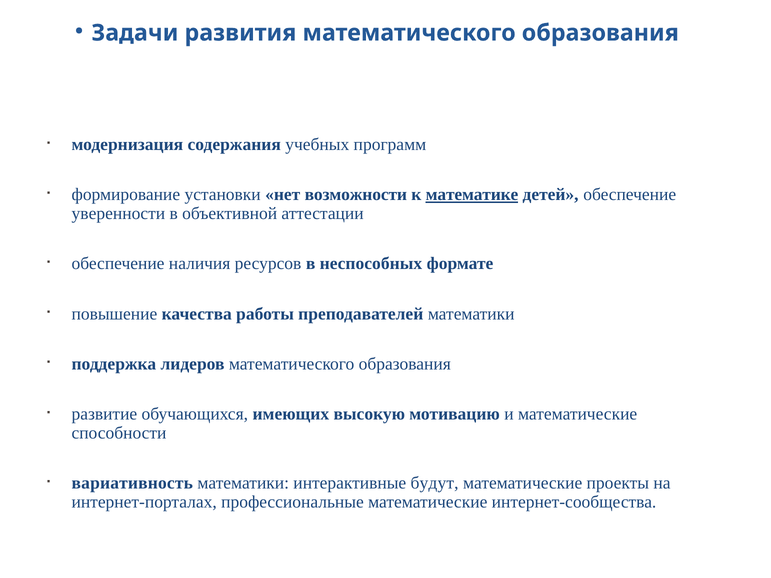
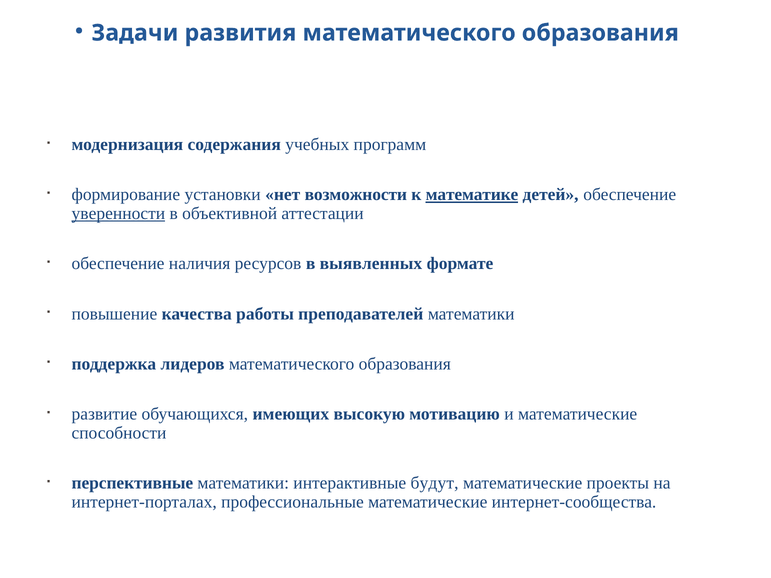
уверенности underline: none -> present
неспособных: неспособных -> выявленных
вариативность: вариативность -> перспективные
